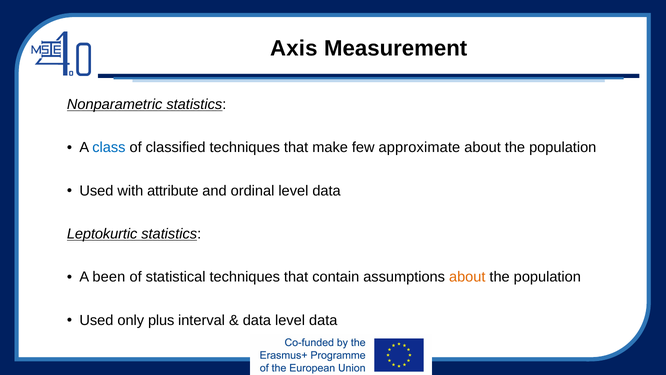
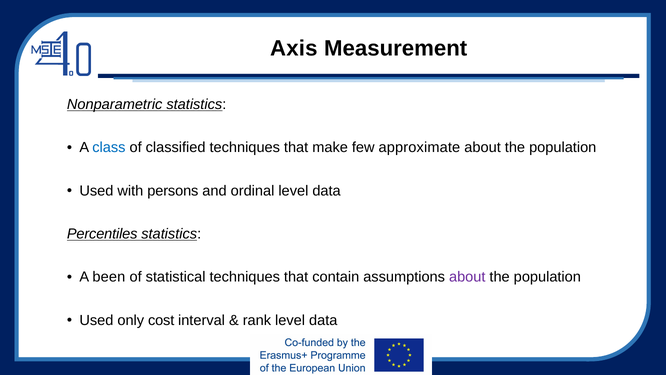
attribute: attribute -> persons
Leptokurtic: Leptokurtic -> Percentiles
about at (467, 277) colour: orange -> purple
plus: plus -> cost
data at (257, 320): data -> rank
